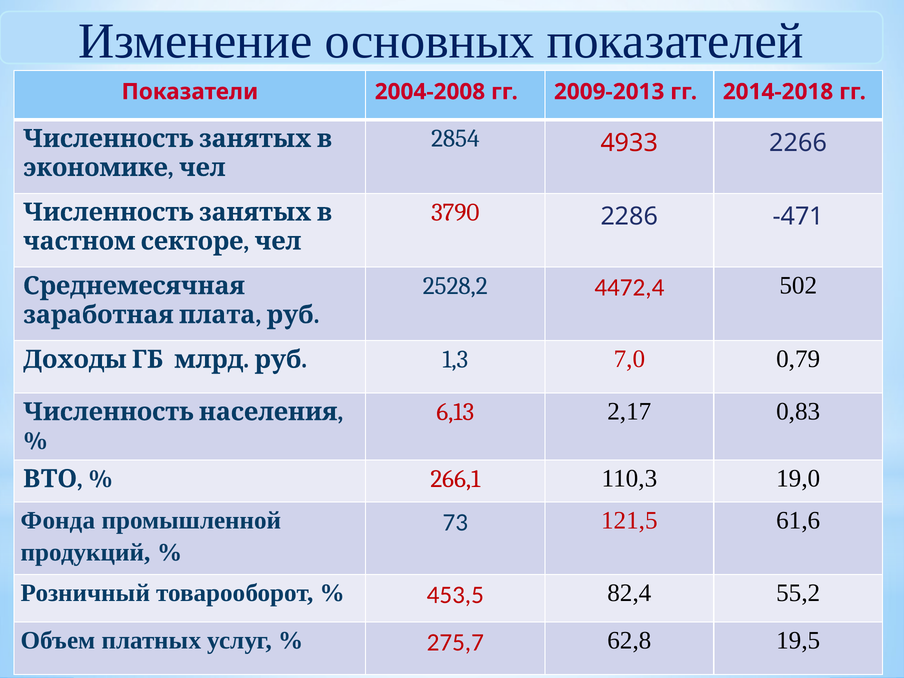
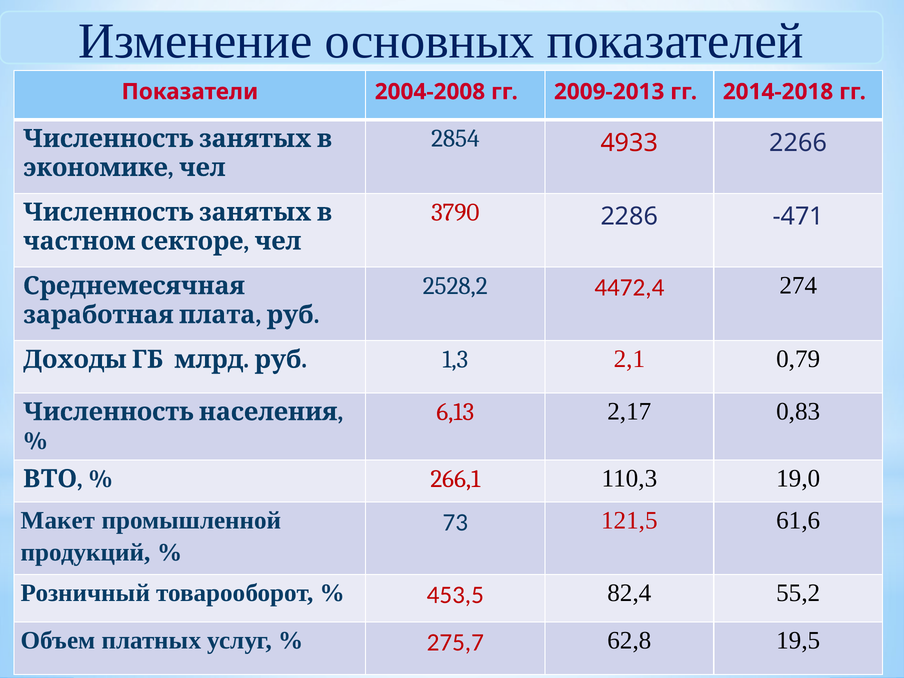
502: 502 -> 274
7,0: 7,0 -> 2,1
Фонда: Фонда -> Макет
